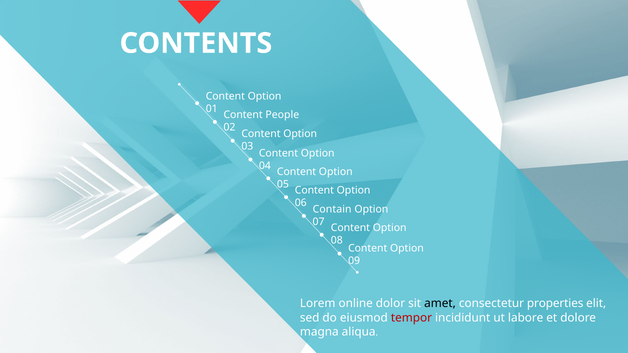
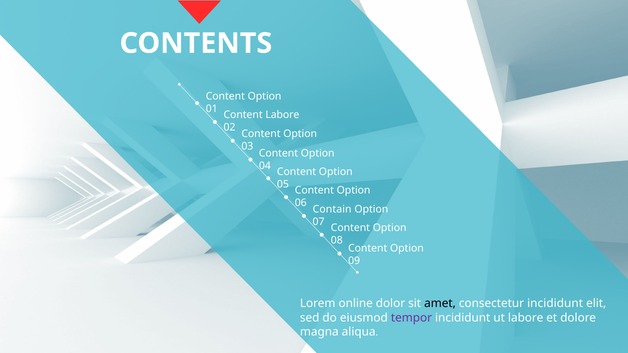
Content People: People -> Labore
consectetur properties: properties -> incididunt
tempor colour: red -> purple
